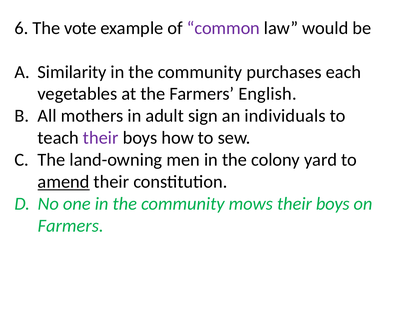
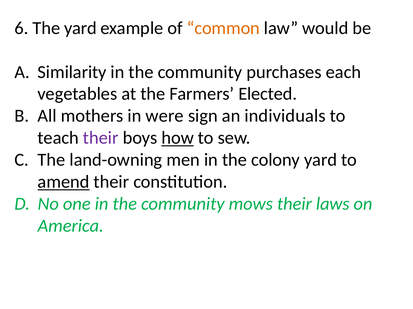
The vote: vote -> yard
common colour: purple -> orange
English: English -> Elected
adult: adult -> were
how underline: none -> present
mows their boys: boys -> laws
Farmers at (71, 226): Farmers -> America
